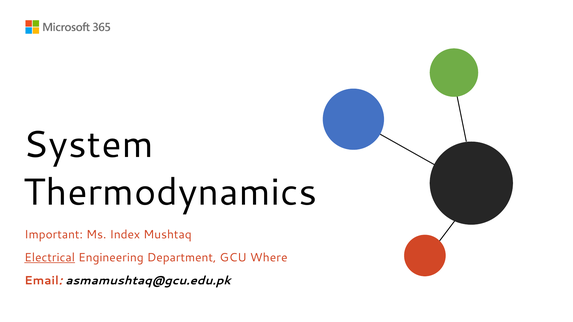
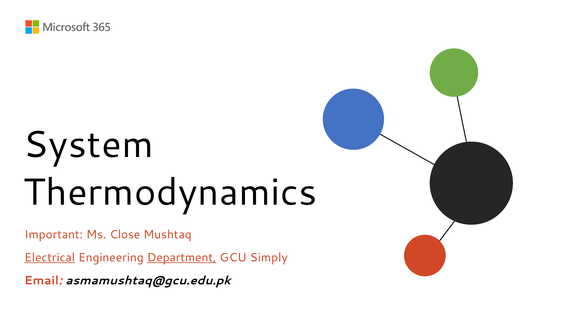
Index: Index -> Close
Department underline: none -> present
Where: Where -> Simply
